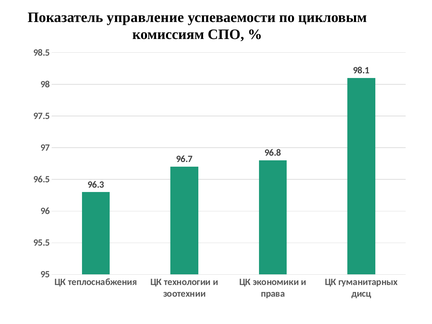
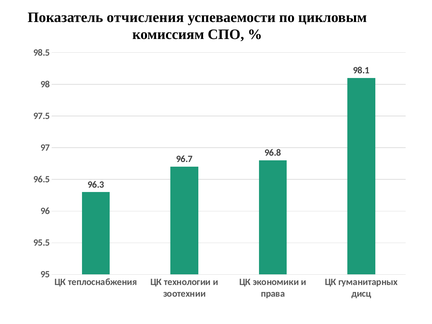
управление: управление -> отчисления
